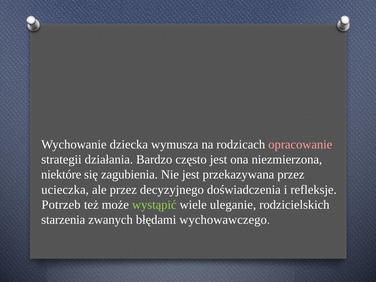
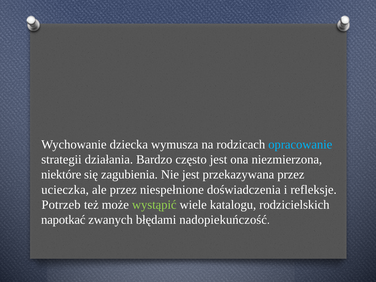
opracowanie colour: pink -> light blue
decyzyjnego: decyzyjnego -> niespełnione
uleganie: uleganie -> katalogu
starzenia: starzenia -> napotkać
wychowawczego: wychowawczego -> nadopiekuńczość
